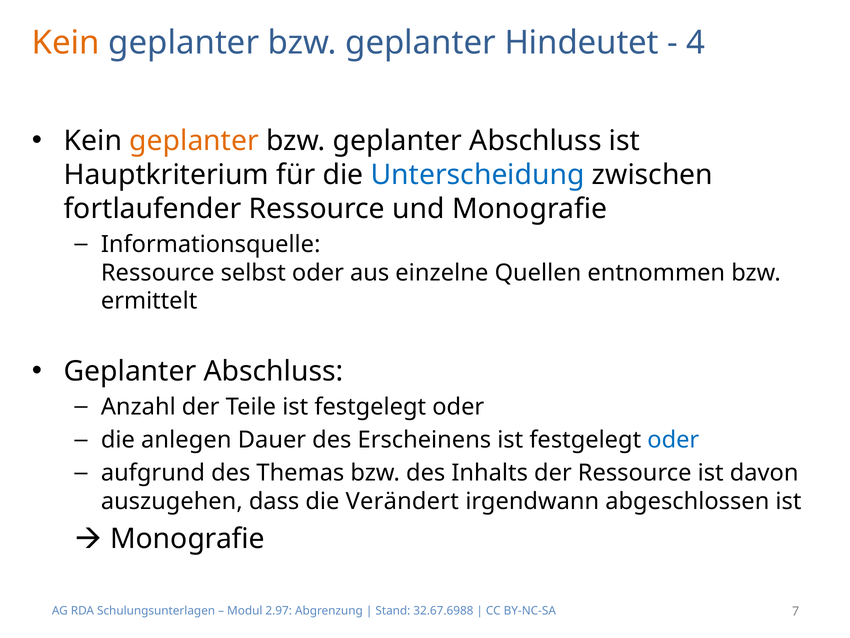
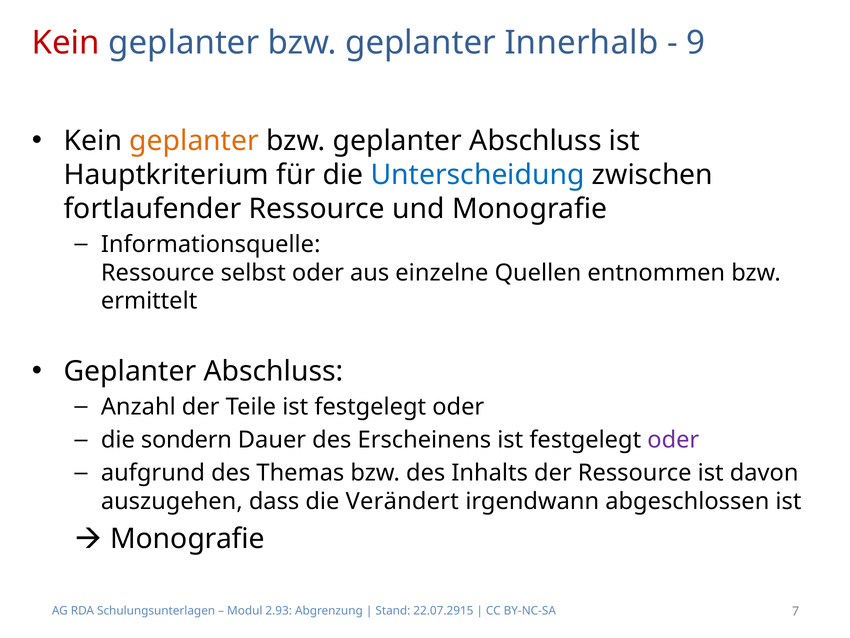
Kein at (66, 43) colour: orange -> red
Hindeutet: Hindeutet -> Innerhalb
4: 4 -> 9
anlegen: anlegen -> sondern
oder at (673, 440) colour: blue -> purple
2.97: 2.97 -> 2.93
32.67.6988: 32.67.6988 -> 22.07.2915
